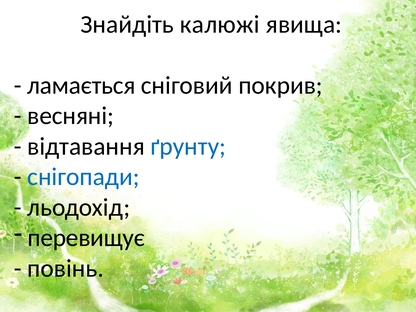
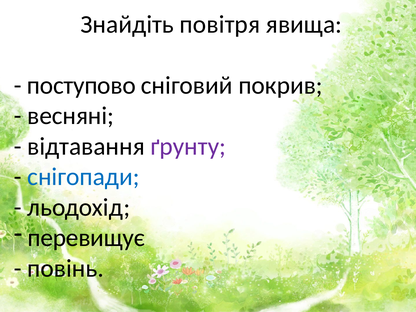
калюжі: калюжі -> повітря
ламається: ламається -> поступово
ґрунту colour: blue -> purple
